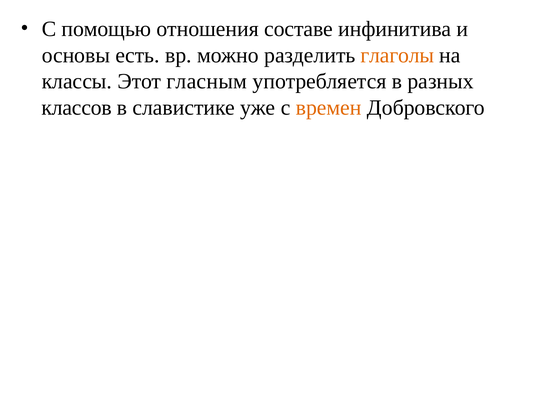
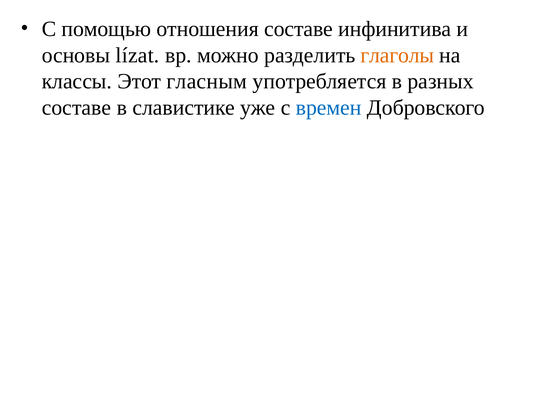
есть: есть -> lízat
классов at (77, 107): классов -> составе
времен colour: orange -> blue
